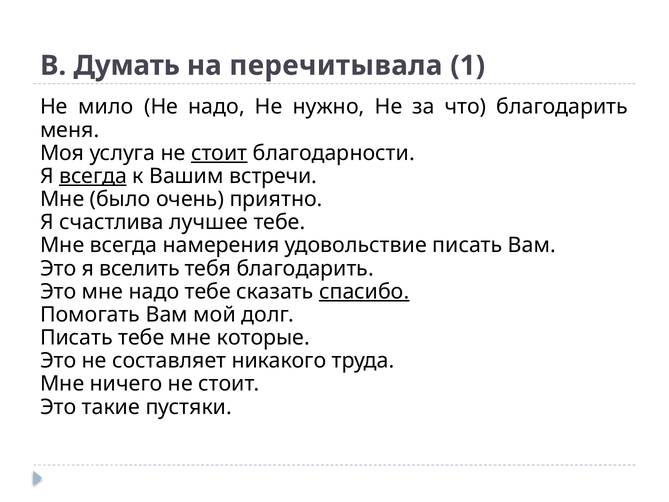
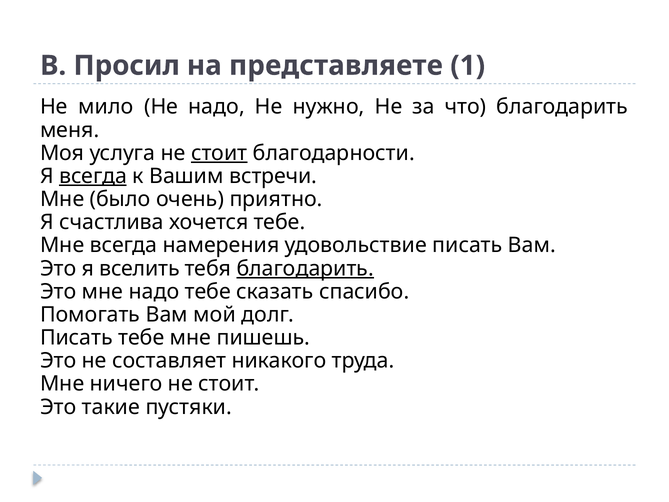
Думать: Думать -> Просил
перечитывала: перечитывала -> представляете
лучшее: лучшее -> хочется
благодарить at (305, 268) underline: none -> present
спасибо underline: present -> none
которые: которые -> пишешь
